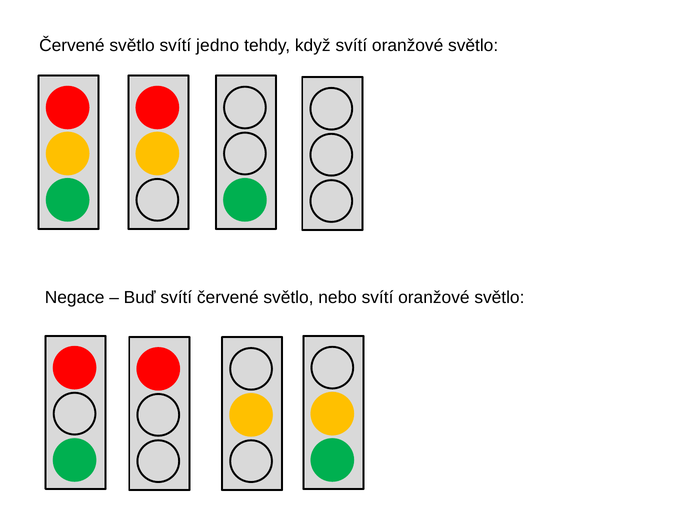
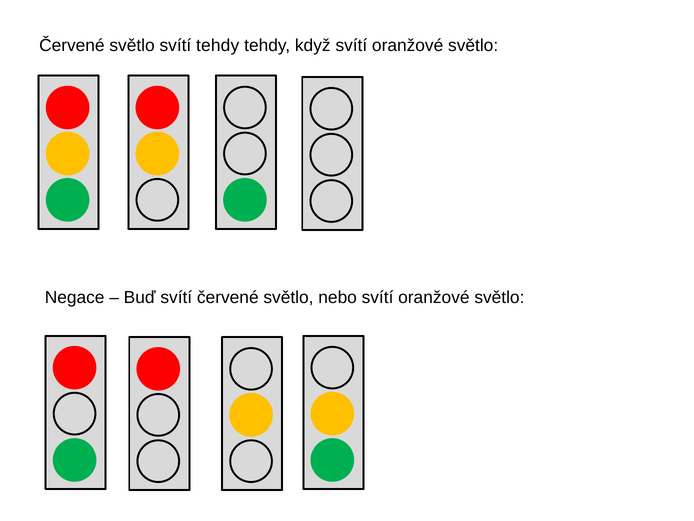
svítí jedno: jedno -> tehdy
